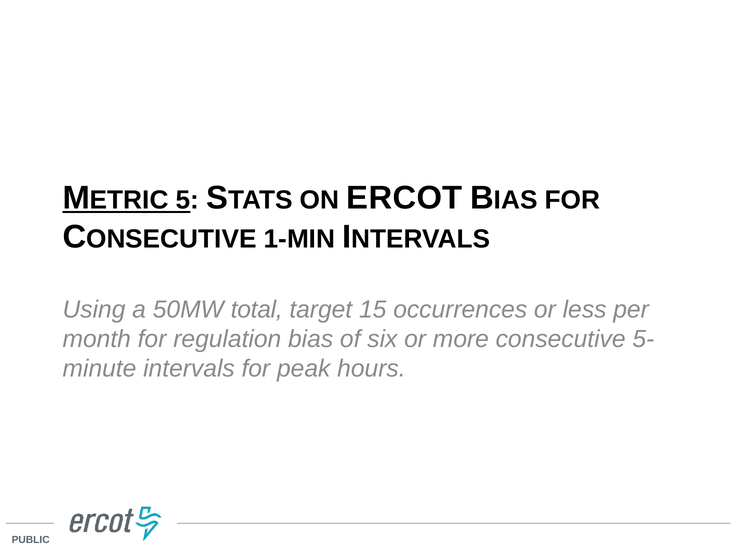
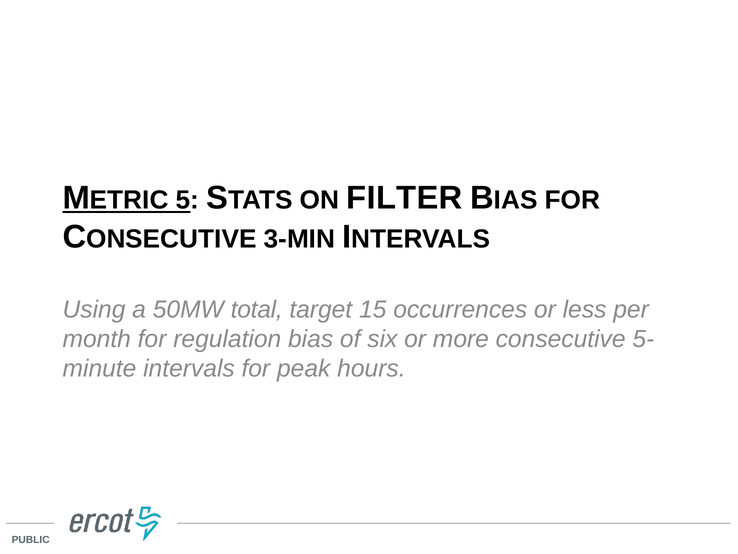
ERCOT: ERCOT -> FILTER
1-MIN: 1-MIN -> 3-MIN
